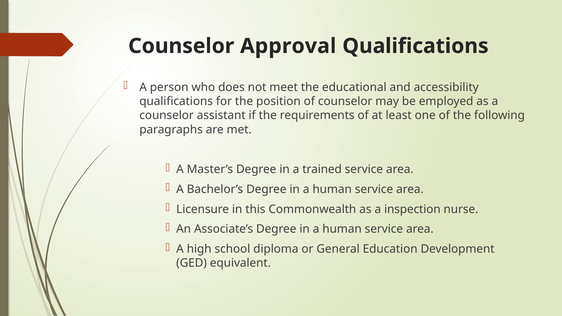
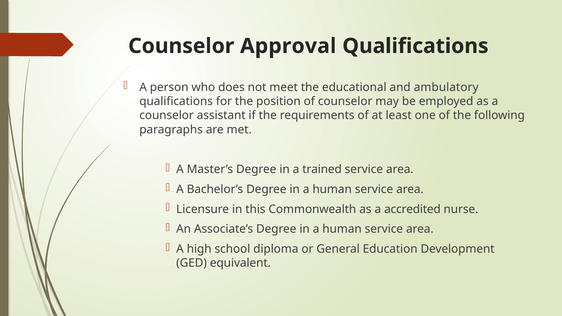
accessibility: accessibility -> ambulatory
inspection: inspection -> accredited
